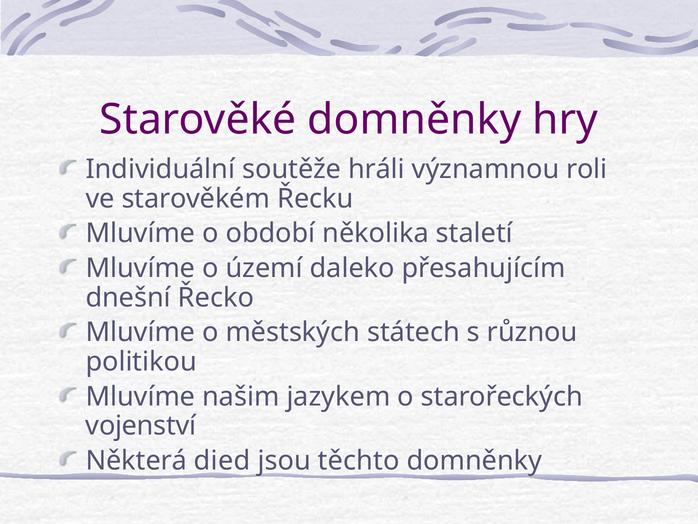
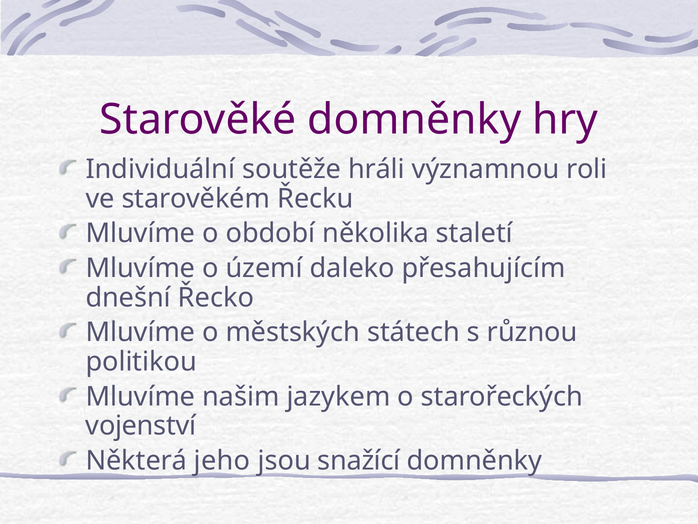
died: died -> jeho
těchto: těchto -> snažící
